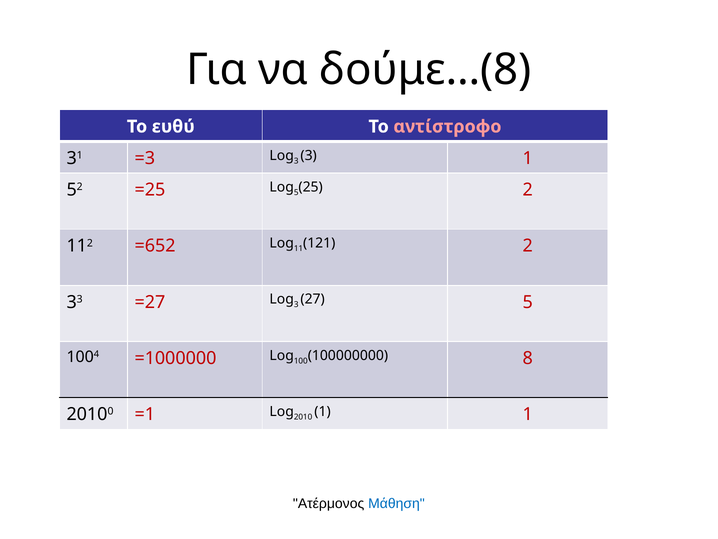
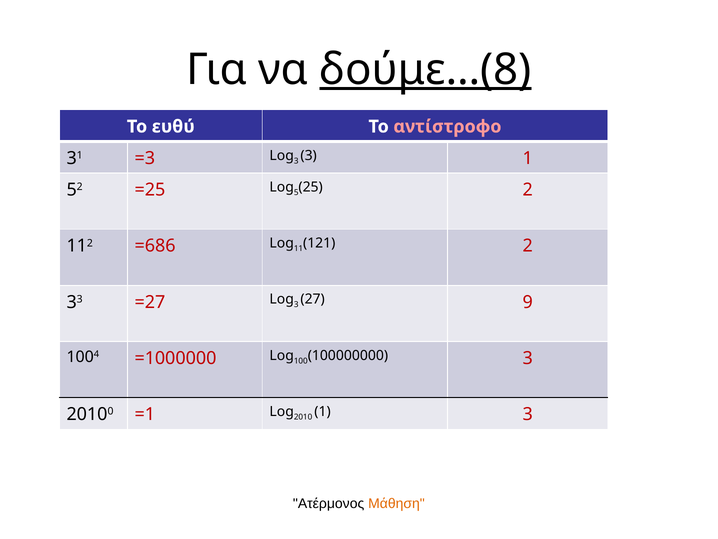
δούμε…(8 underline: none -> present
=652: =652 -> =686
27 5: 5 -> 9
8 at (528, 358): 8 -> 3
1 1: 1 -> 3
Μάθηση colour: blue -> orange
